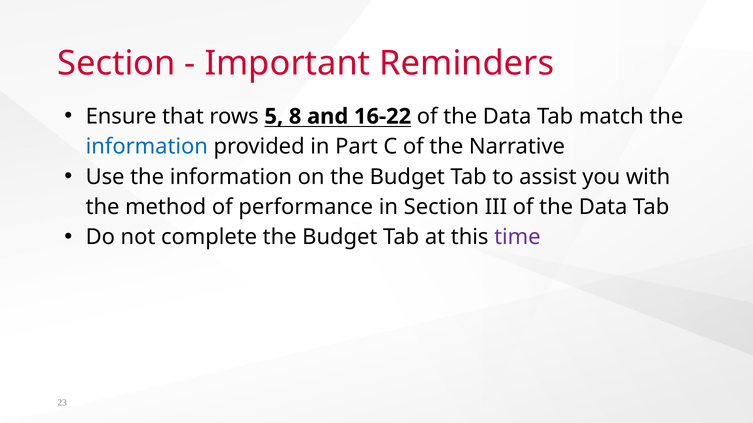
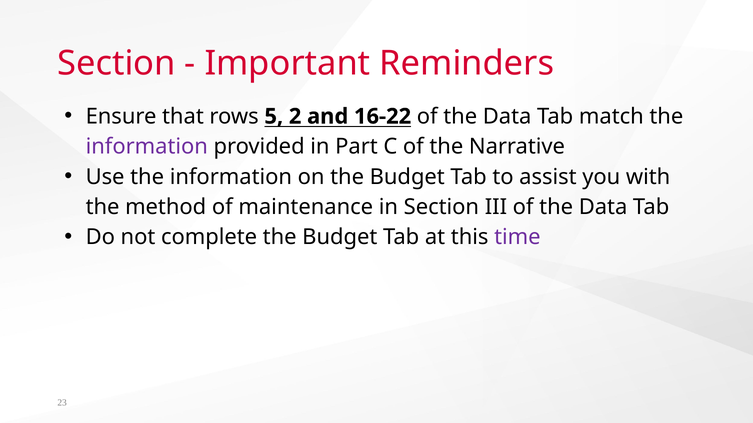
8: 8 -> 2
information at (147, 147) colour: blue -> purple
performance: performance -> maintenance
